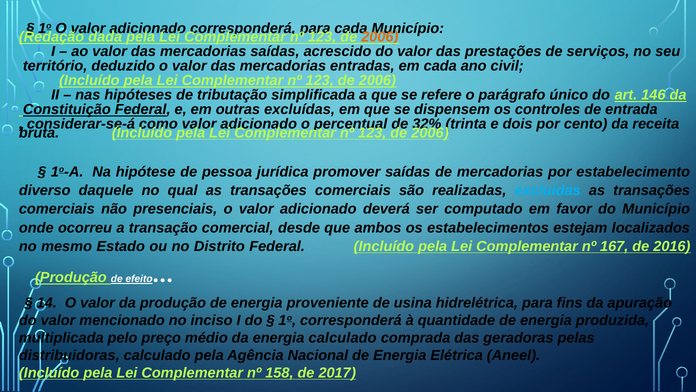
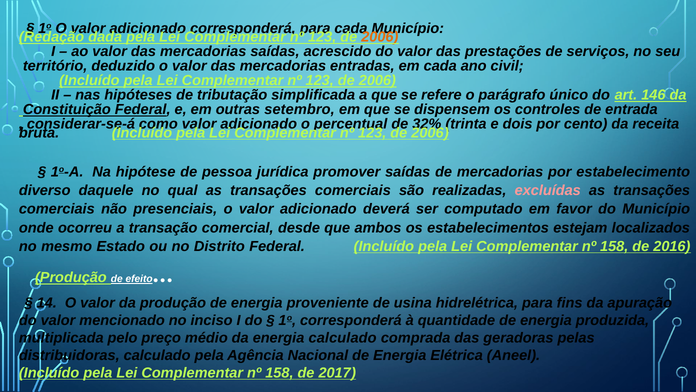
outras excluídas: excluídas -> setembro
excluídas at (548, 190) colour: light blue -> pink
167 at (614, 246): 167 -> 158
